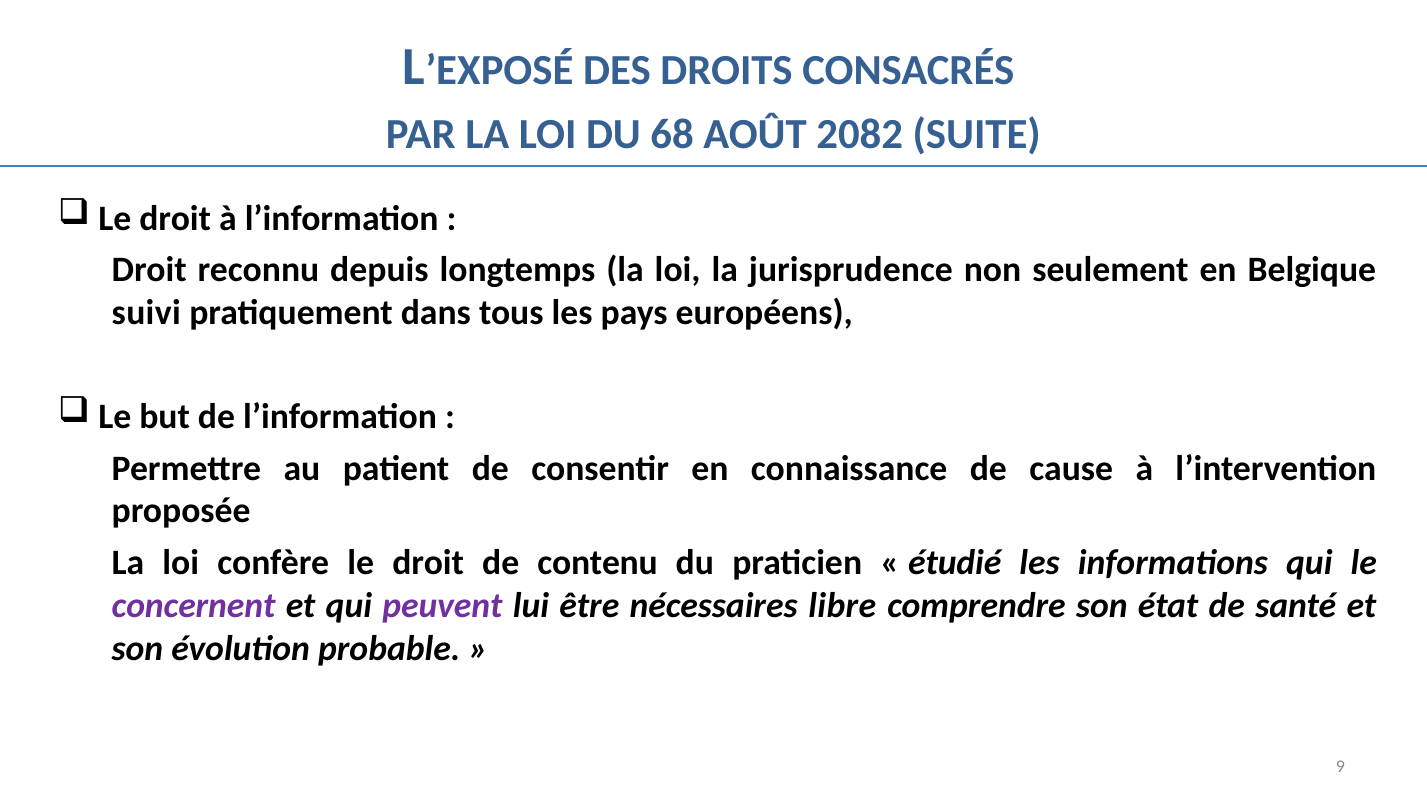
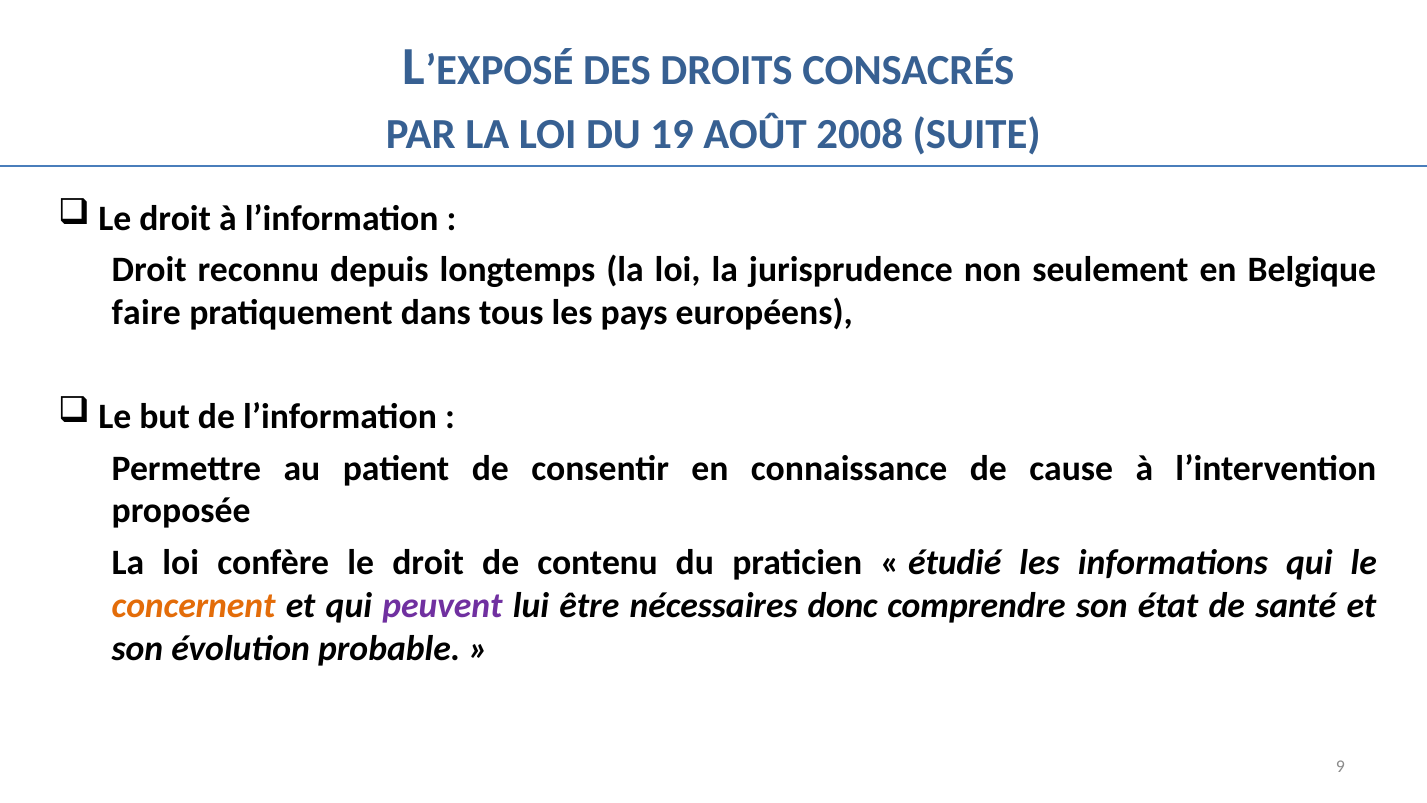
68: 68 -> 19
2082: 2082 -> 2008
suivi: suivi -> faire
concernent colour: purple -> orange
libre: libre -> donc
